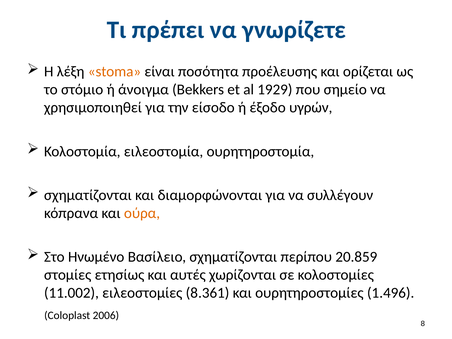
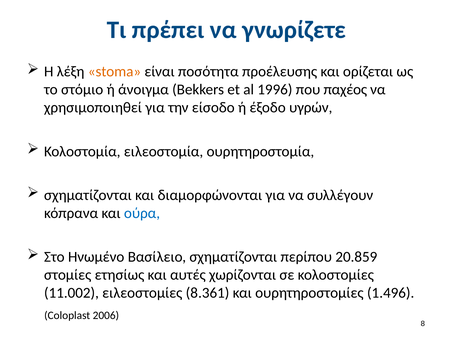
1929: 1929 -> 1996
σημείο: σημείο -> παχέος
ούρα colour: orange -> blue
